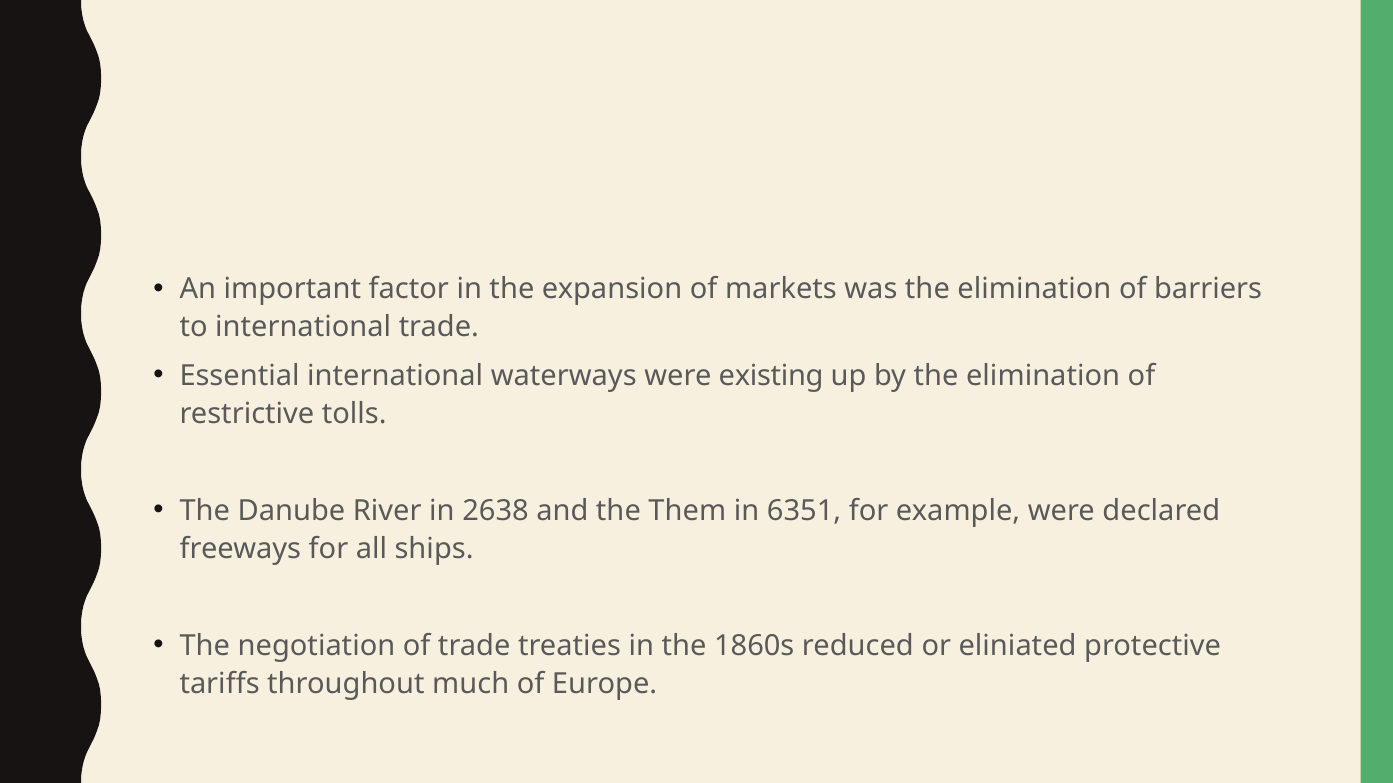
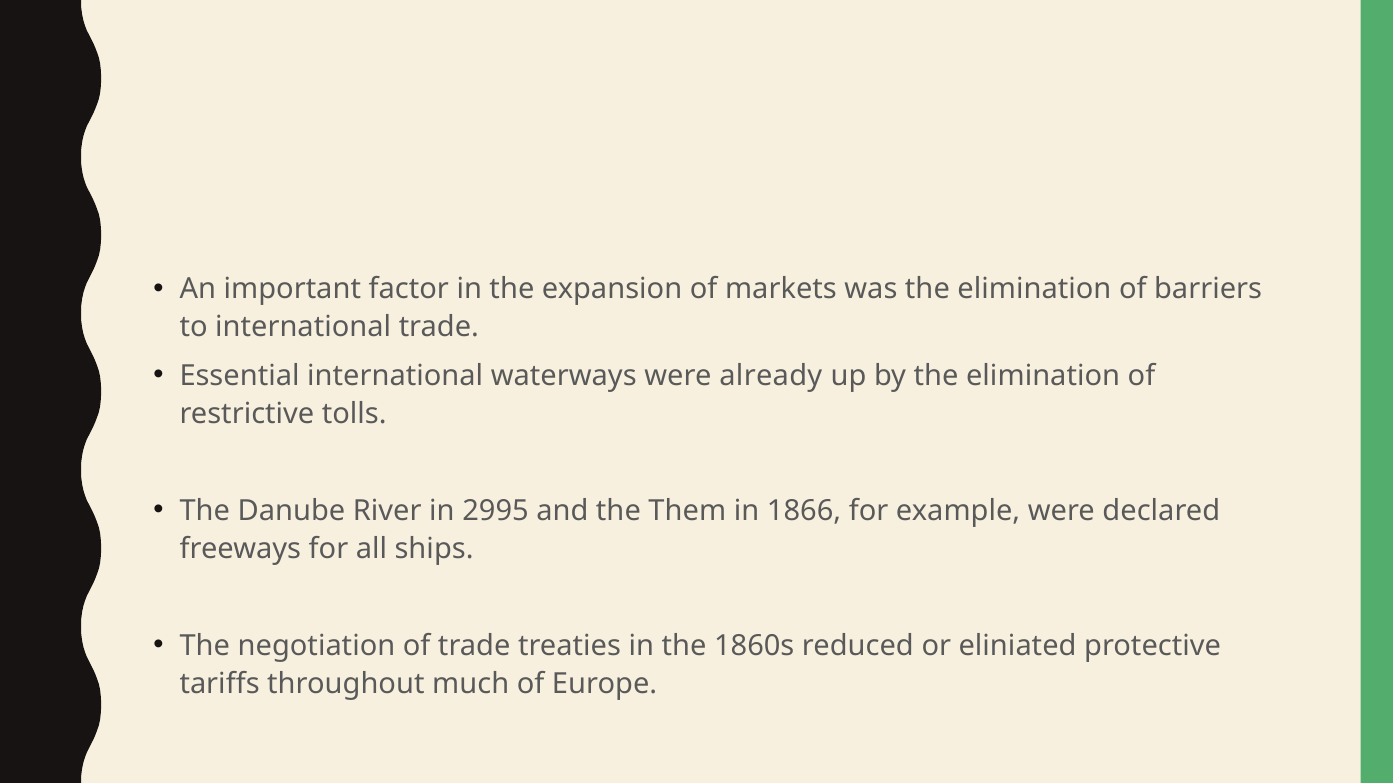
existing: existing -> already
2638: 2638 -> 2995
6351: 6351 -> 1866
